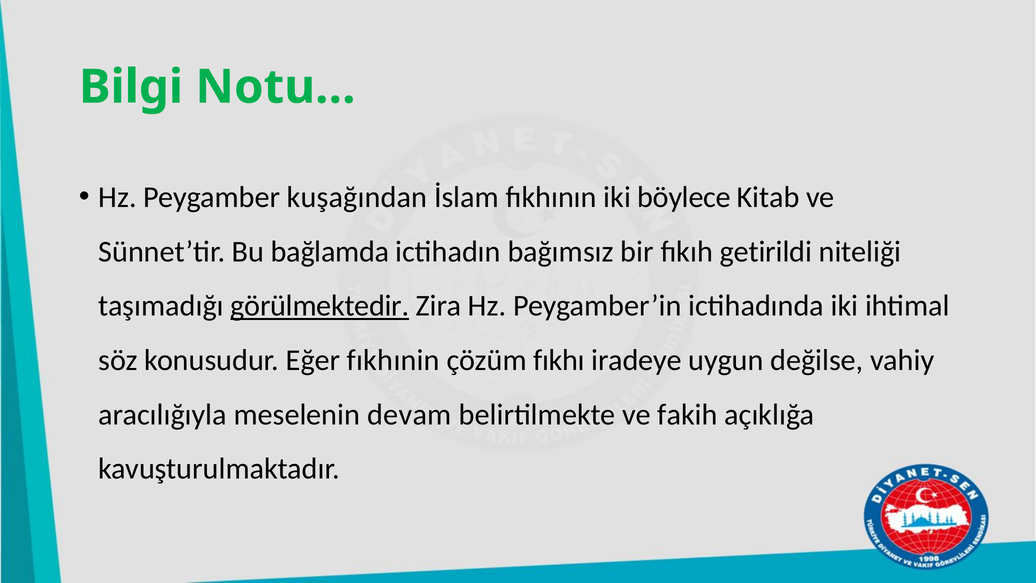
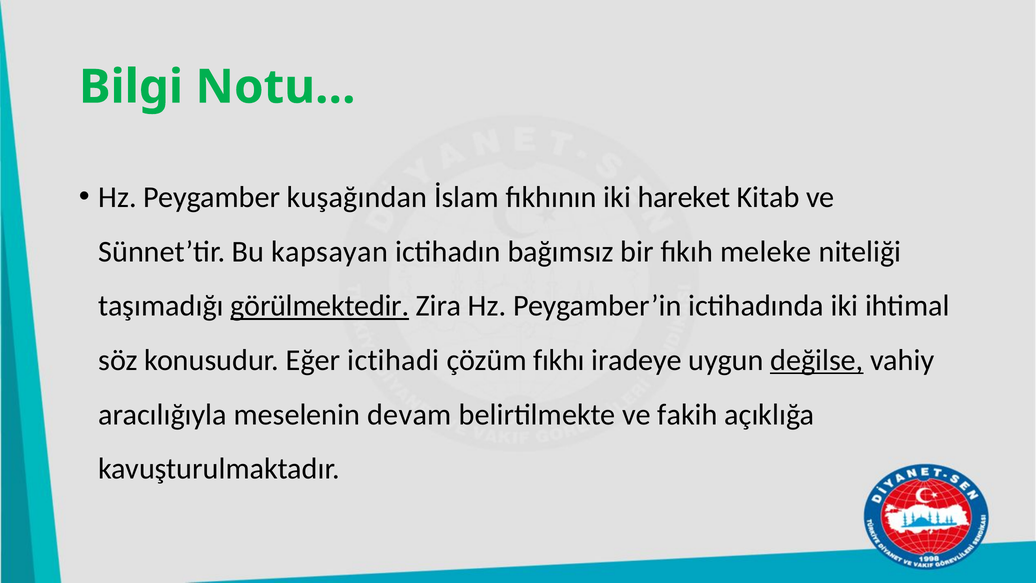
böylece: böylece -> hareket
bağlamda: bağlamda -> kapsayan
getirildi: getirildi -> meleke
fıkhınin: fıkhınin -> ictihadi
değilse underline: none -> present
